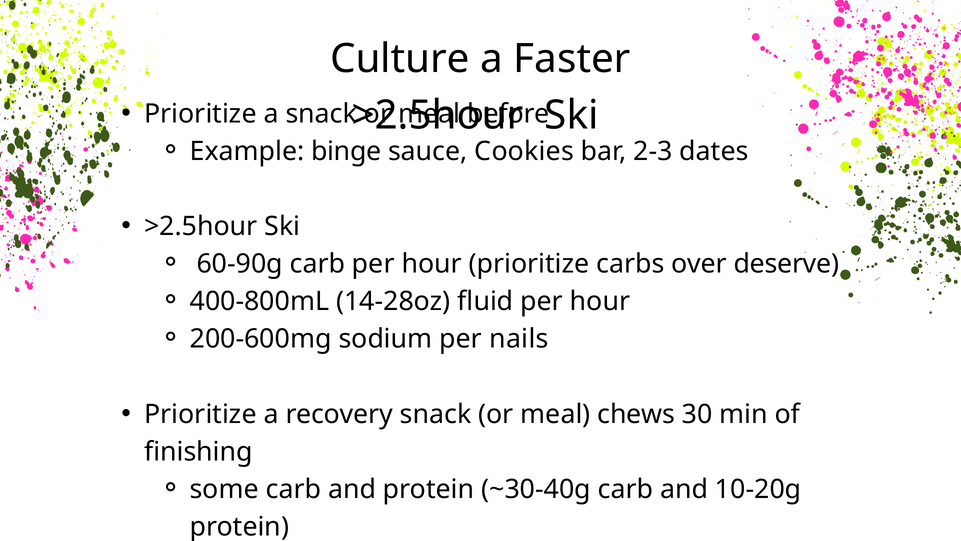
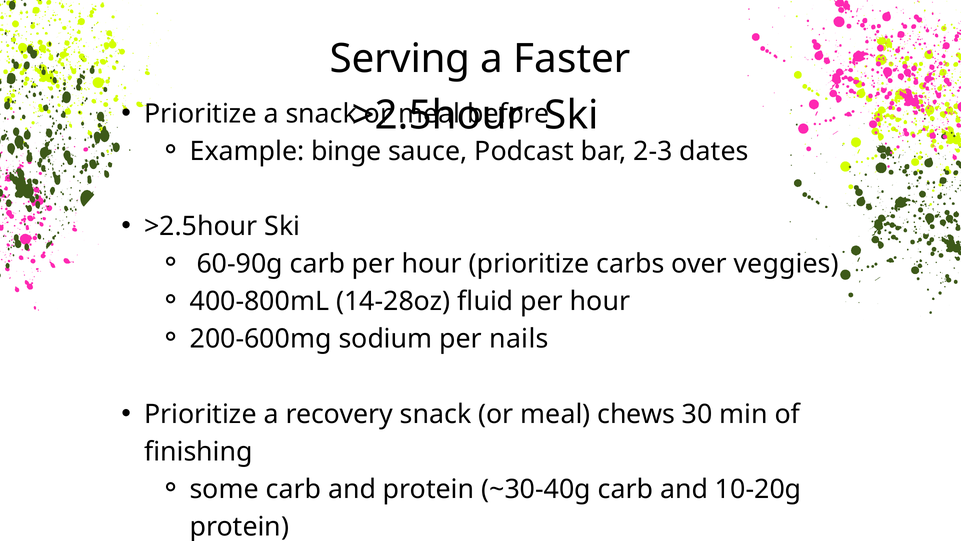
Culture: Culture -> Serving
Cookies: Cookies -> Podcast
deserve: deserve -> veggies
